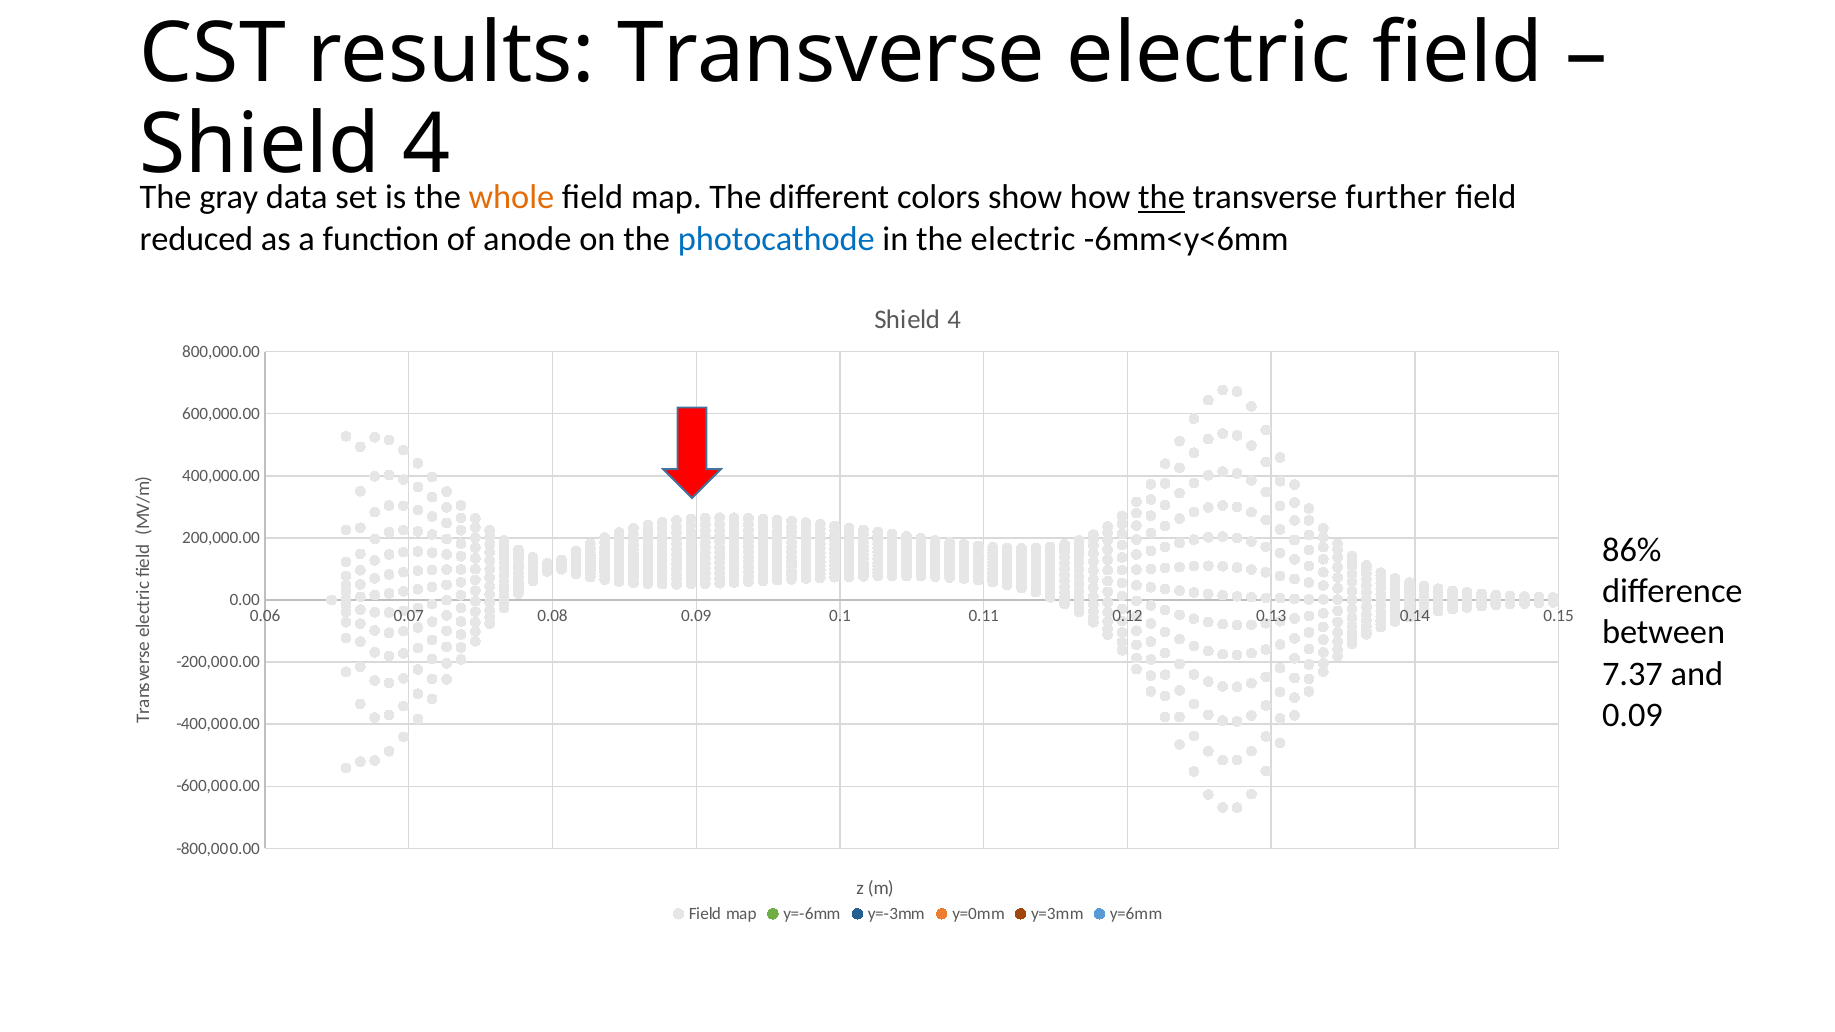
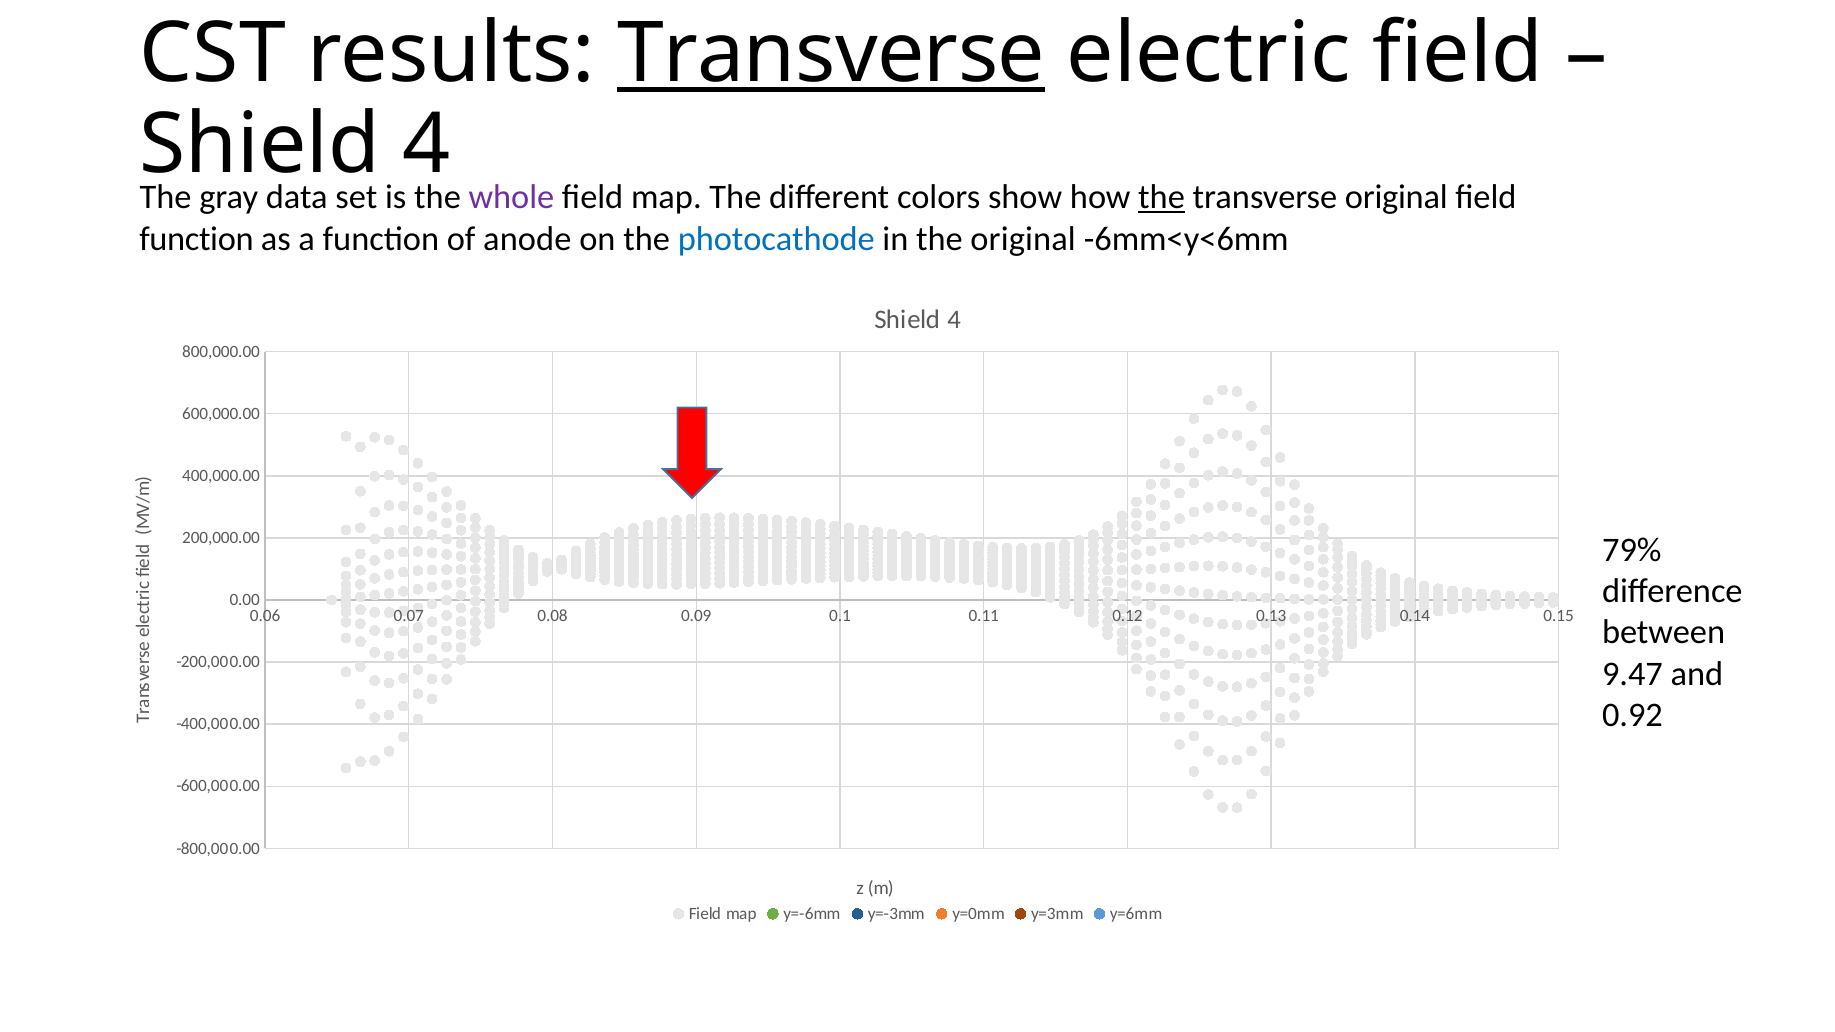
Transverse at (831, 54) underline: none -> present
whole colour: orange -> purple
transverse further: further -> original
reduced at (196, 239): reduced -> function
the electric: electric -> original
86%: 86% -> 79%
7.37: 7.37 -> 9.47
0.09 at (1632, 715): 0.09 -> 0.92
